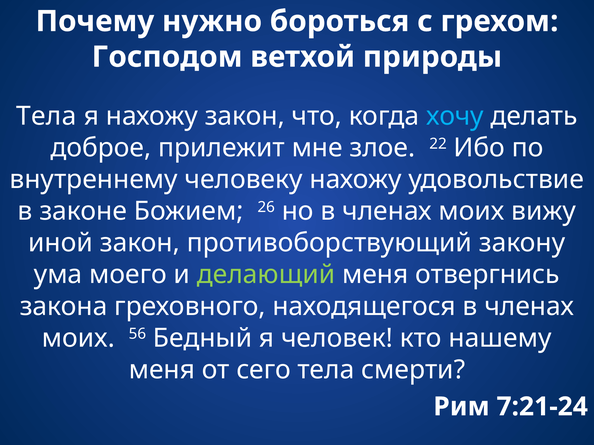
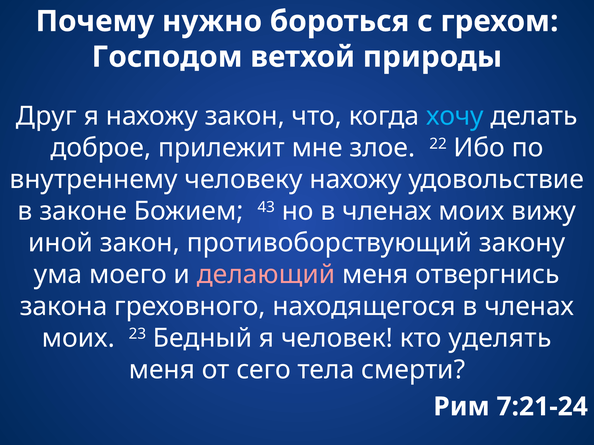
Тела at (46, 116): Тела -> Друг
26: 26 -> 43
делающий colour: light green -> pink
56: 56 -> 23
нашему: нашему -> уделять
